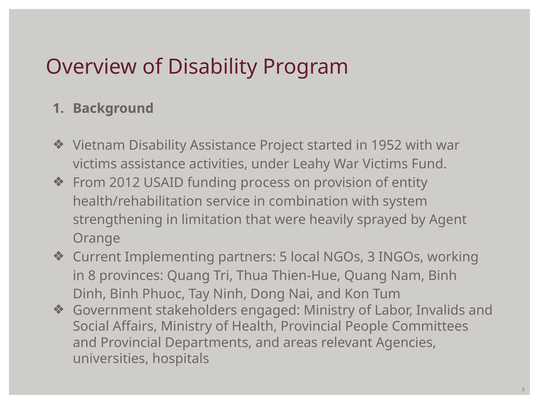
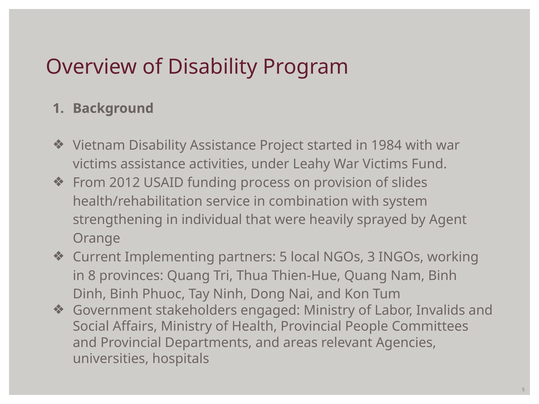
1952: 1952 -> 1984
entity: entity -> slides
limitation: limitation -> individual
